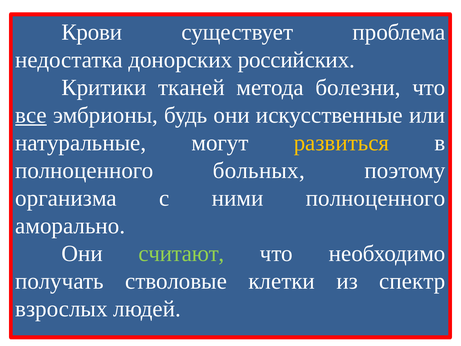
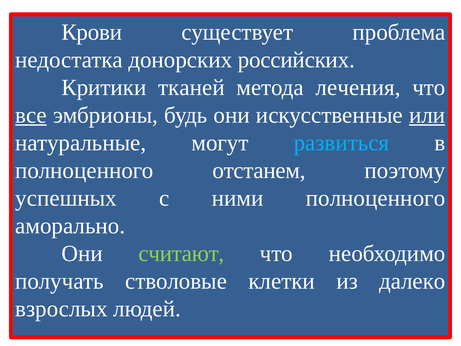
болезни: болезни -> лечения
или underline: none -> present
развиться colour: yellow -> light blue
больных: больных -> отстанем
организма: организма -> успешных
спектр: спектр -> далеко
